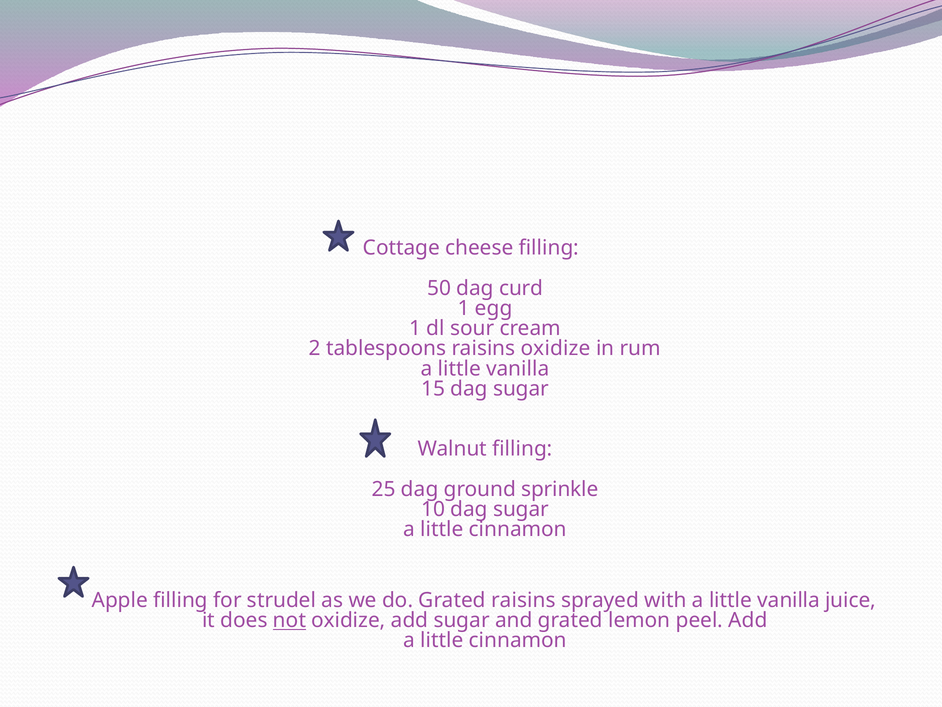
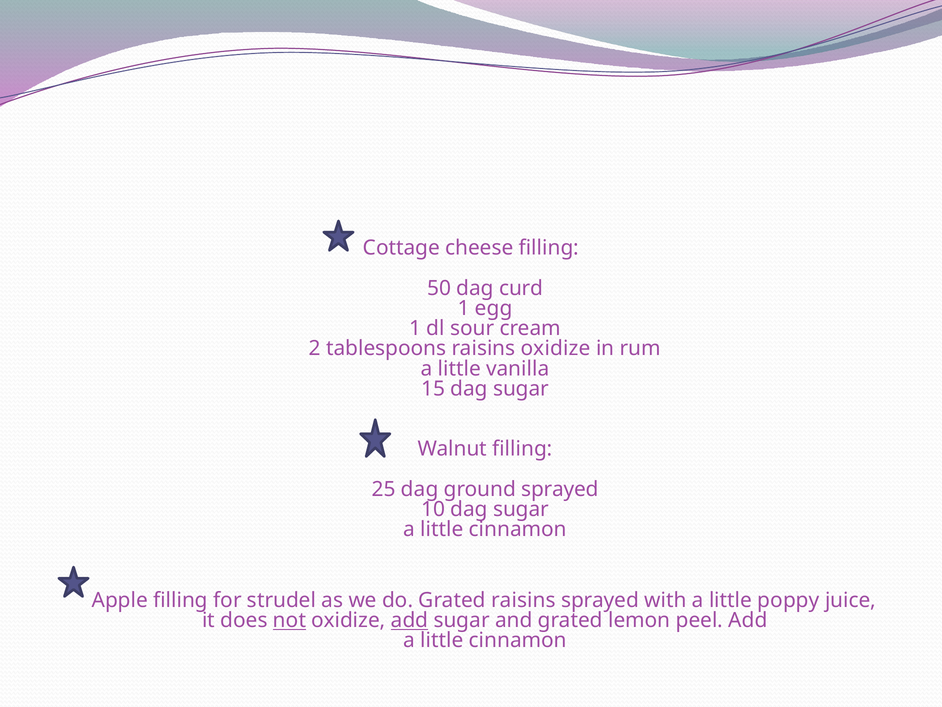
ground sprinkle: sprinkle -> sprayed
with a little vanilla: vanilla -> poppy
add at (410, 620) underline: none -> present
